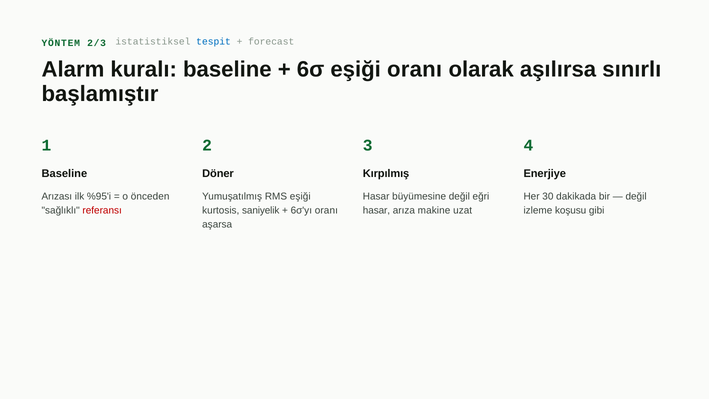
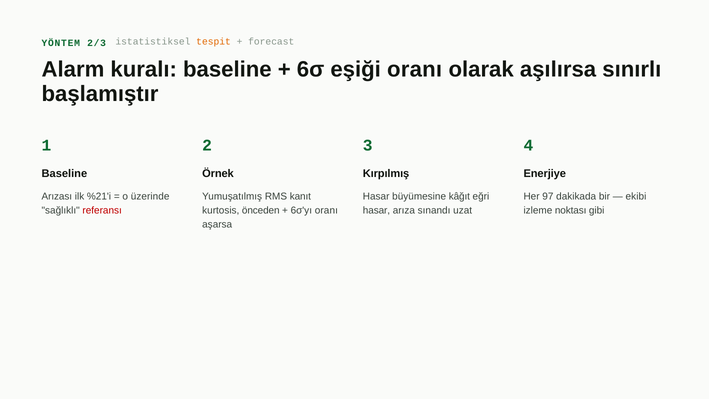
tespit colour: blue -> orange
Döner: Döner -> Örnek
%95'i: %95'i -> %21'i
önceden: önceden -> üzerinde
RMS eşiği: eşiği -> kanıt
büyümesine değil: değil -> kâğıt
30: 30 -> 97
değil at (636, 196): değil -> ekibi
saniyelik: saniyelik -> önceden
makine: makine -> sınandı
koşusu: koşusu -> noktası
